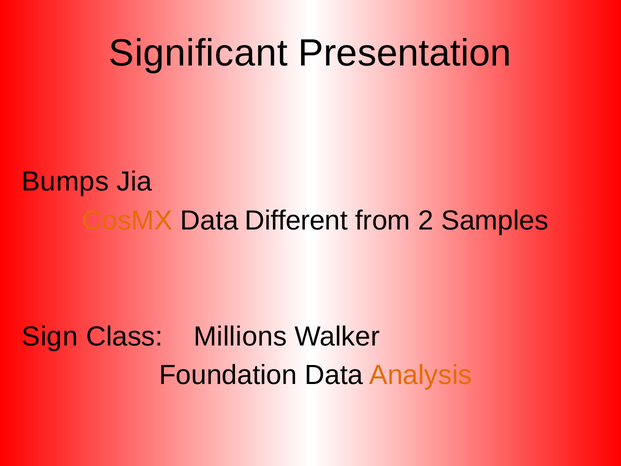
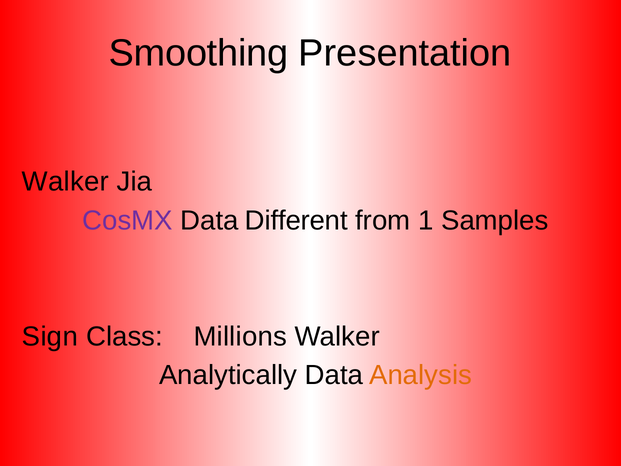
Significant: Significant -> Smoothing
Bumps at (65, 182): Bumps -> Walker
CosMX colour: orange -> purple
2: 2 -> 1
Foundation: Foundation -> Analytically
